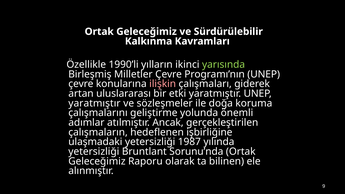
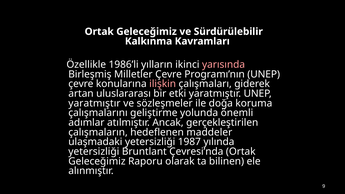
1990’li: 1990’li -> 1986’li
yarısında colour: light green -> pink
işbirliğine: işbirliğine -> maddeler
Sorunu’nda: Sorunu’nda -> Çevresi’nda
